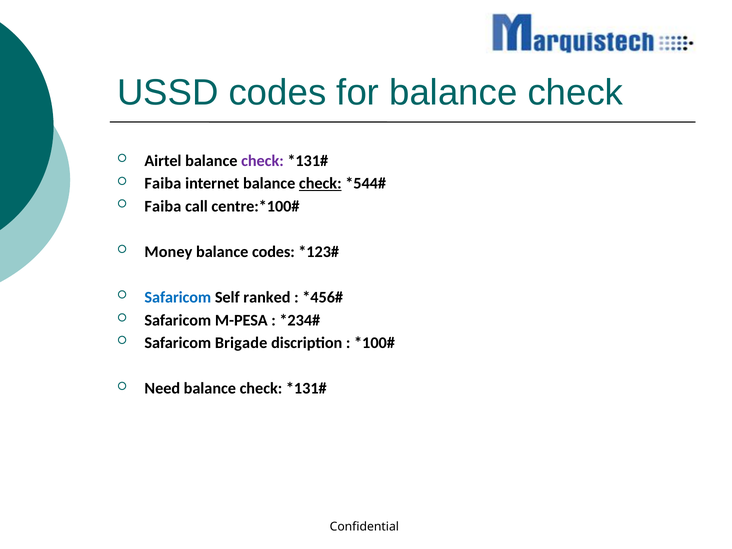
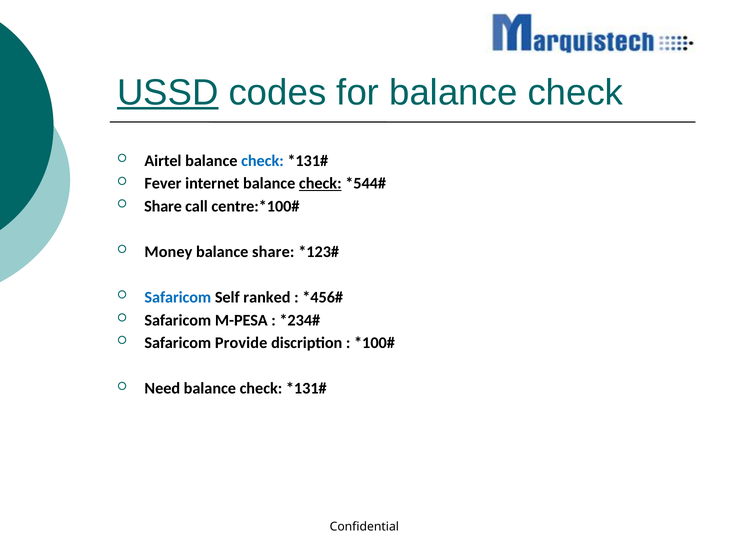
USSD underline: none -> present
check at (262, 161) colour: purple -> blue
Faiba at (163, 184): Faiba -> Fever
Faiba at (163, 206): Faiba -> Share
balance codes: codes -> share
Brigade: Brigade -> Provide
